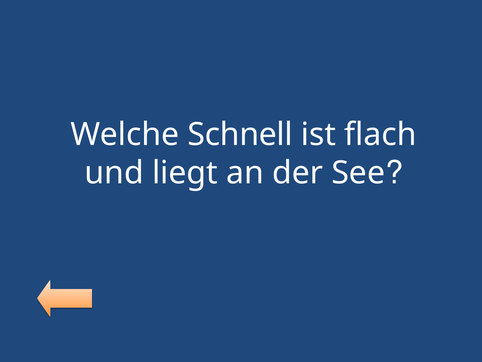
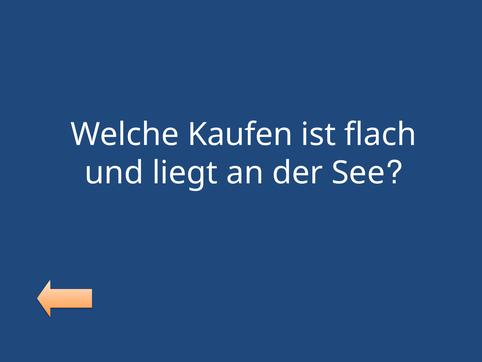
Schnell: Schnell -> Kaufen
